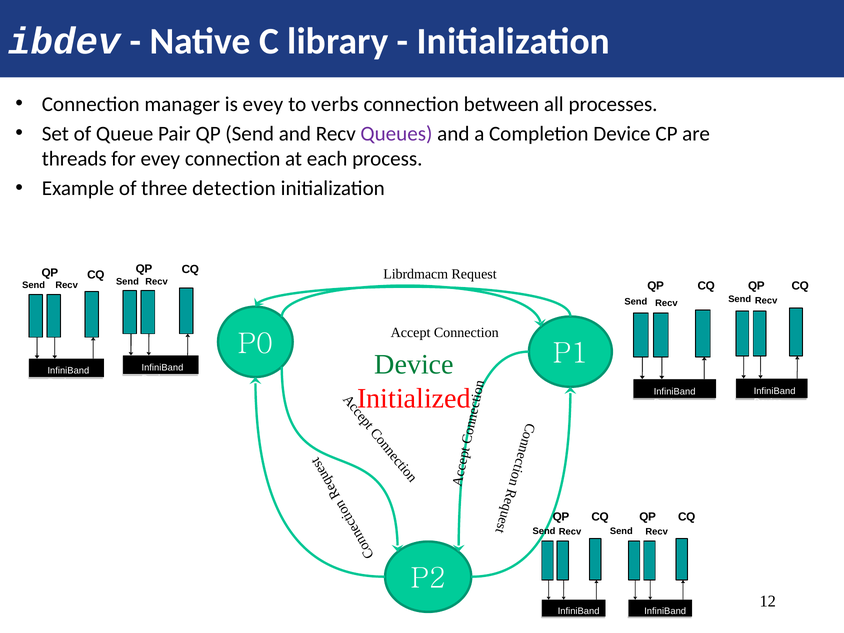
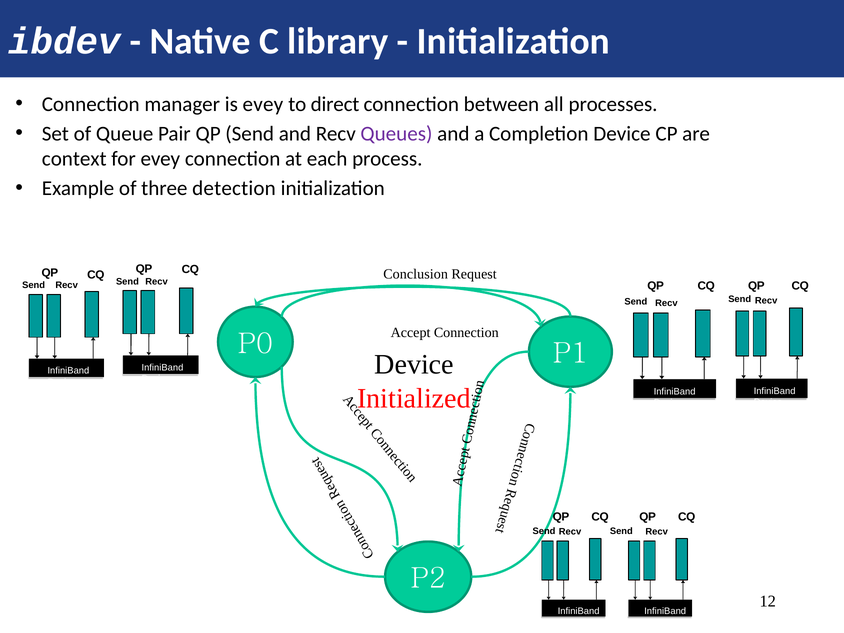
verbs: verbs -> direct
threads: threads -> context
Librdmacm: Librdmacm -> Conclusion
Device at (414, 365) colour: green -> black
